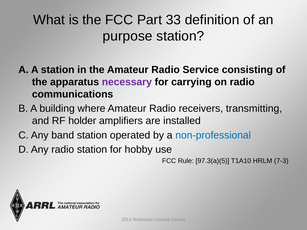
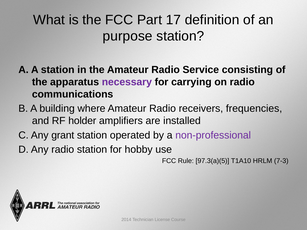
33: 33 -> 17
transmitting: transmitting -> frequencies
band: band -> grant
non-professional colour: blue -> purple
